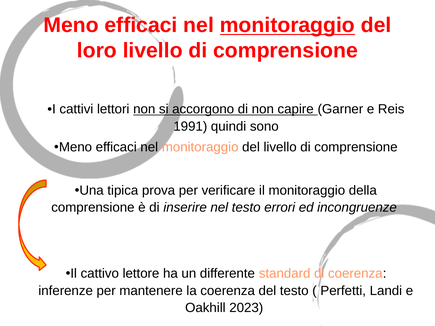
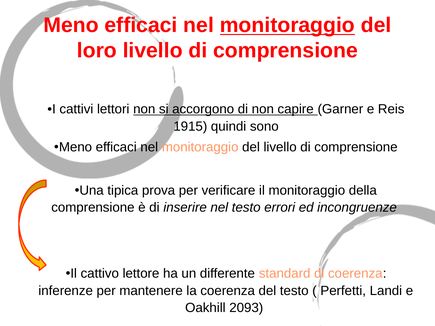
1991: 1991 -> 1915
2023: 2023 -> 2093
